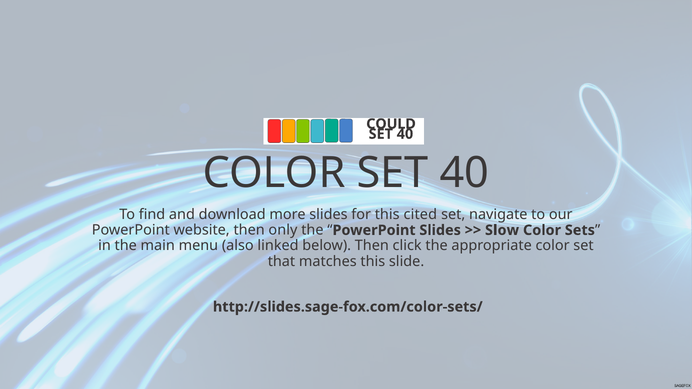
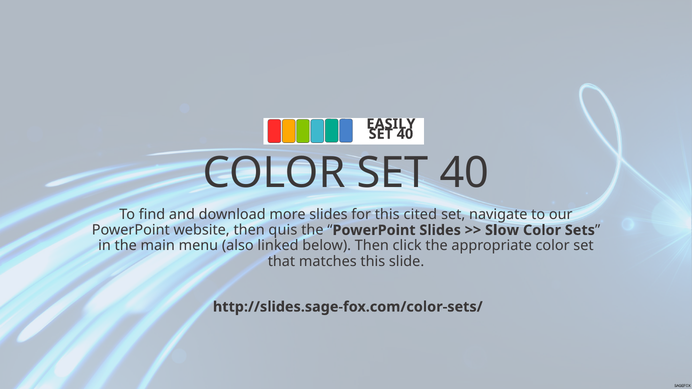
COULD: COULD -> EASILY
only: only -> quis
